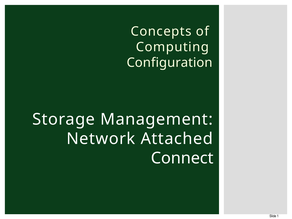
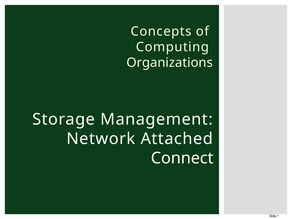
Configuration: Configuration -> Organizations
